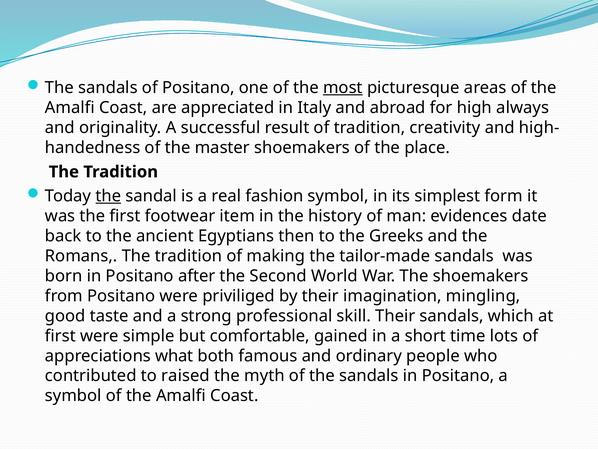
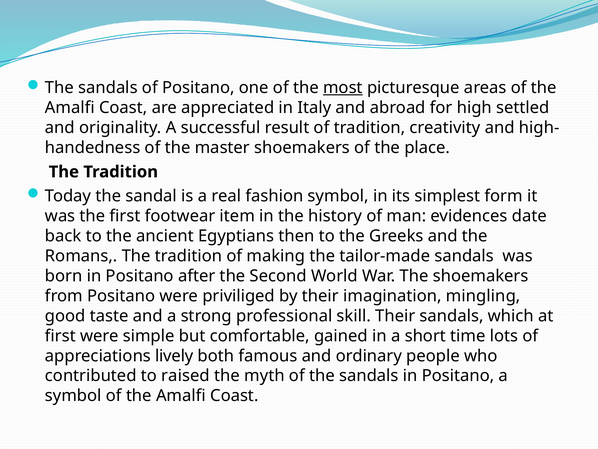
always: always -> settled
the at (108, 196) underline: present -> none
what: what -> lively
